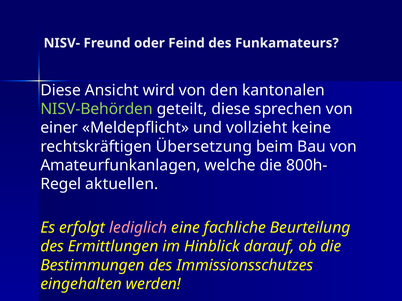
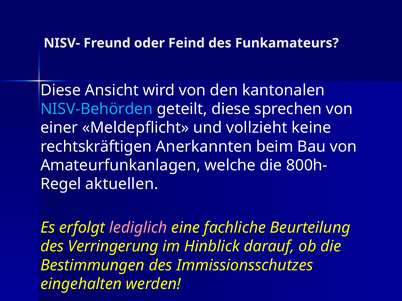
NISV-Behörden colour: light green -> light blue
Übersetzung: Übersetzung -> Anerkannten
Ermittlungen: Ermittlungen -> Verringerung
